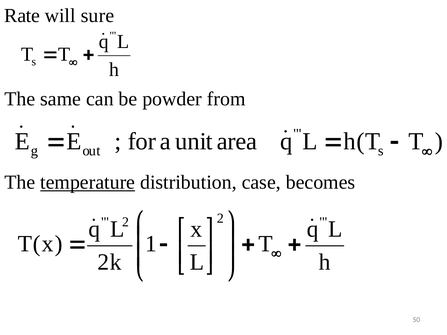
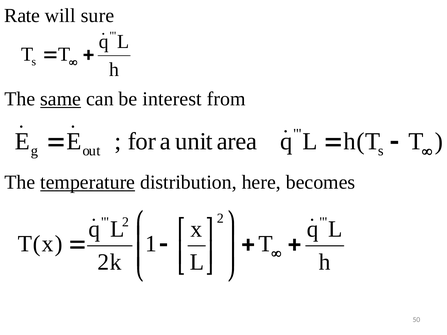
same underline: none -> present
powder: powder -> interest
case: case -> here
